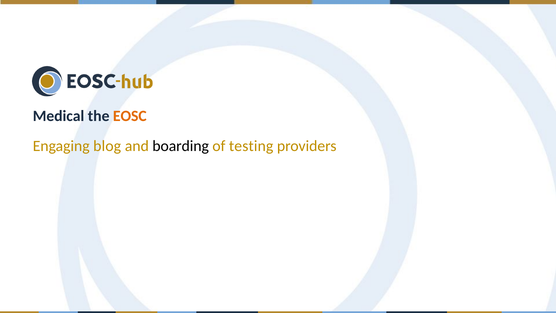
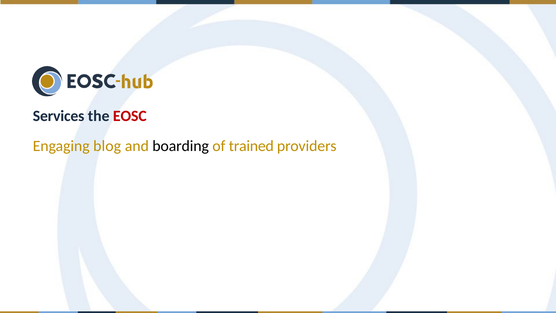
Medical: Medical -> Services
EOSC colour: orange -> red
testing: testing -> trained
